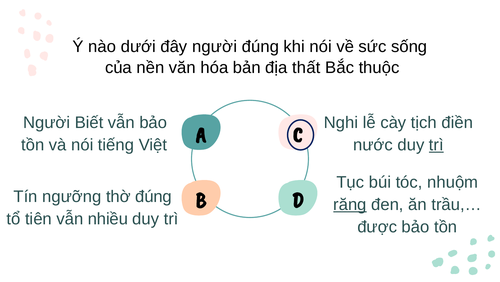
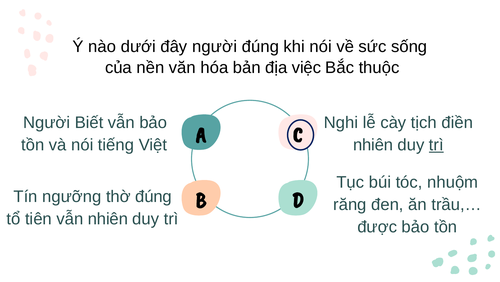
thất: thất -> việc
nước at (373, 145): nước -> nhiên
răng underline: present -> none
vẫn nhiều: nhiều -> nhiên
